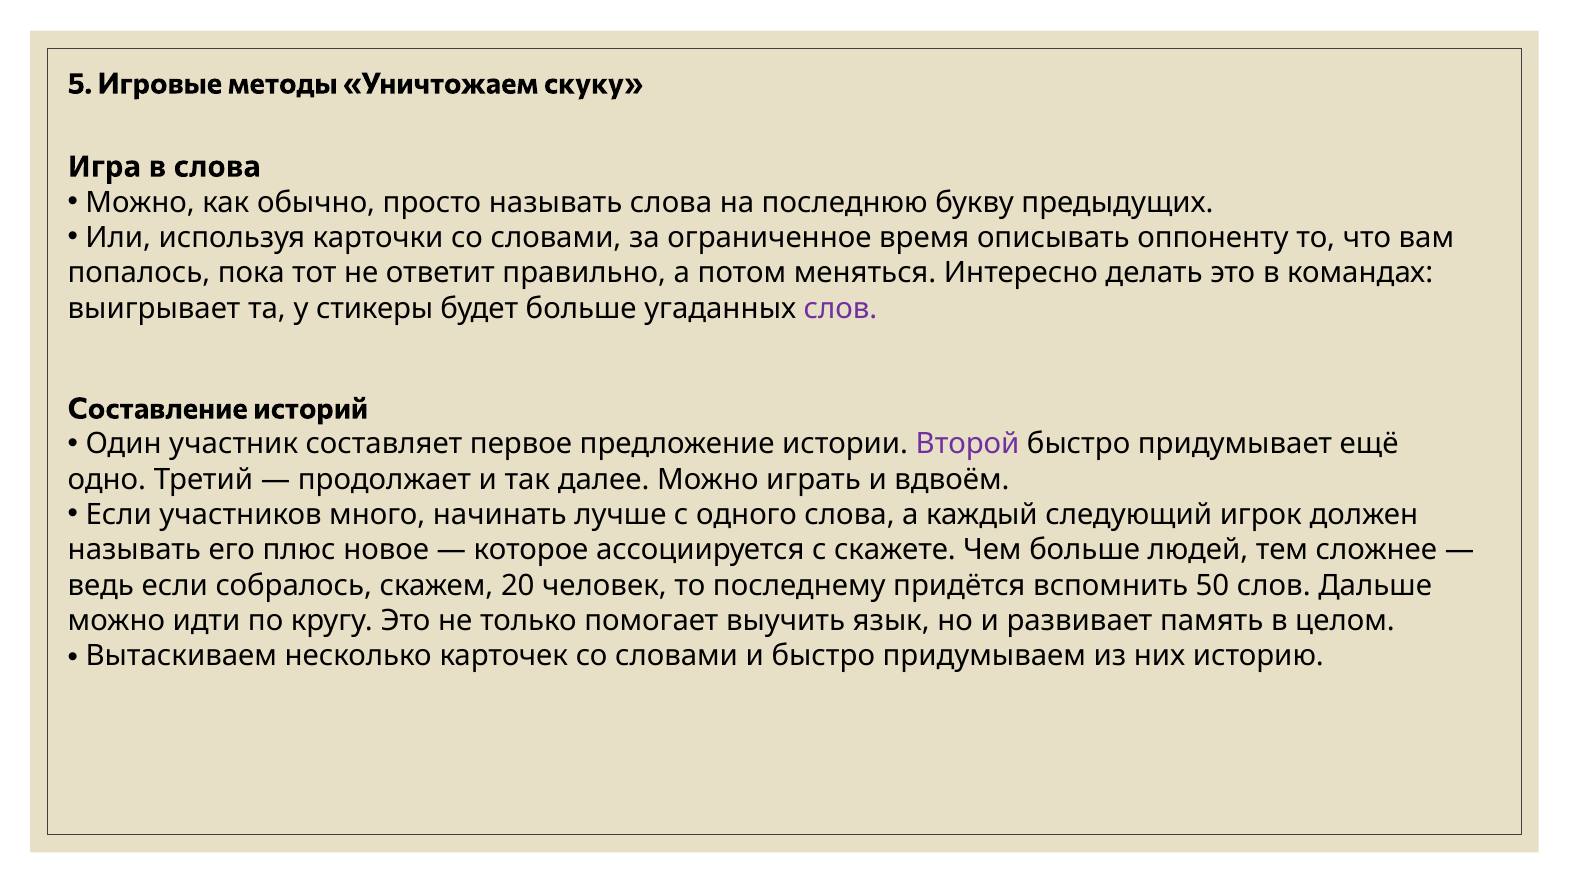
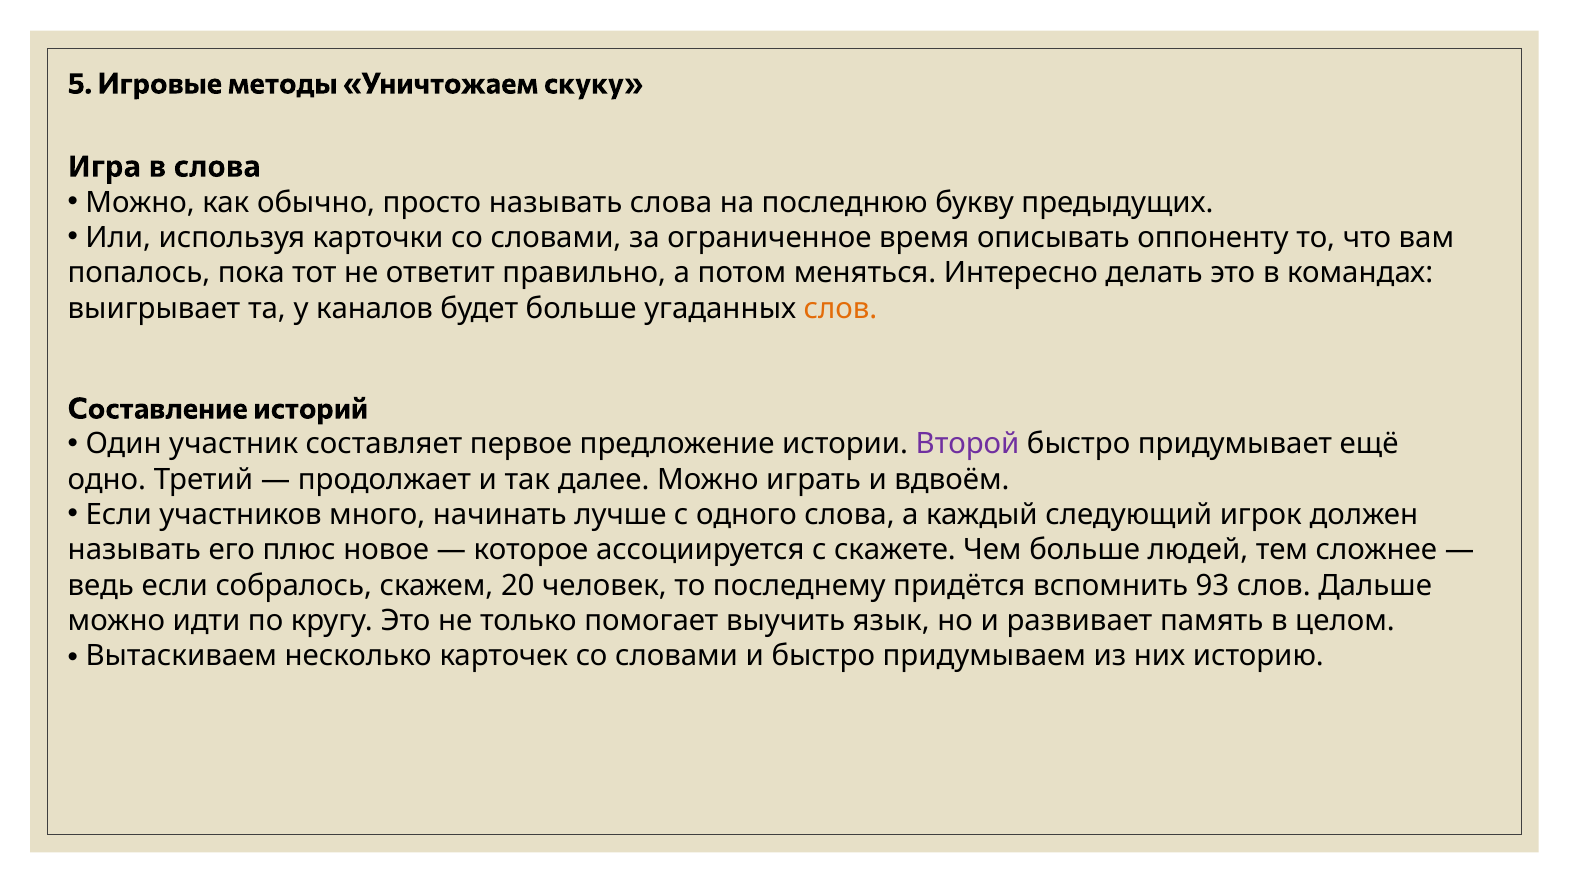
стикеры: стикеры -> каналов
слов at (841, 308) colour: purple -> orange
50: 50 -> 93
